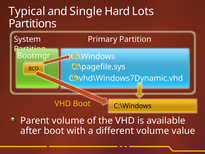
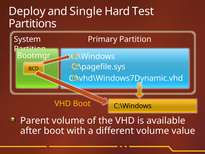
Typical: Typical -> Deploy
Lots: Lots -> Test
